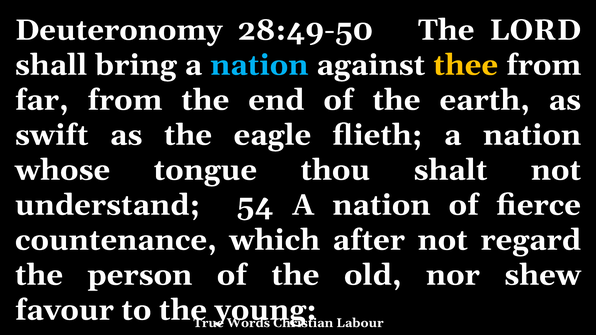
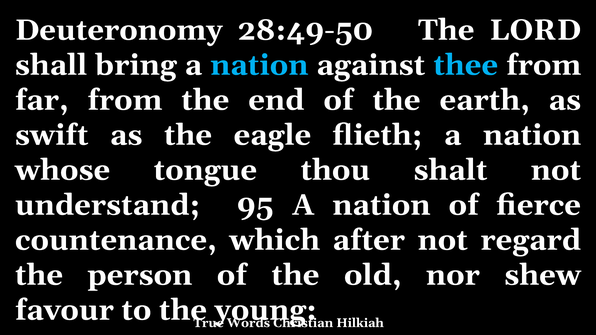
thee colour: yellow -> light blue
54: 54 -> 95
Labour: Labour -> Hilkiah
